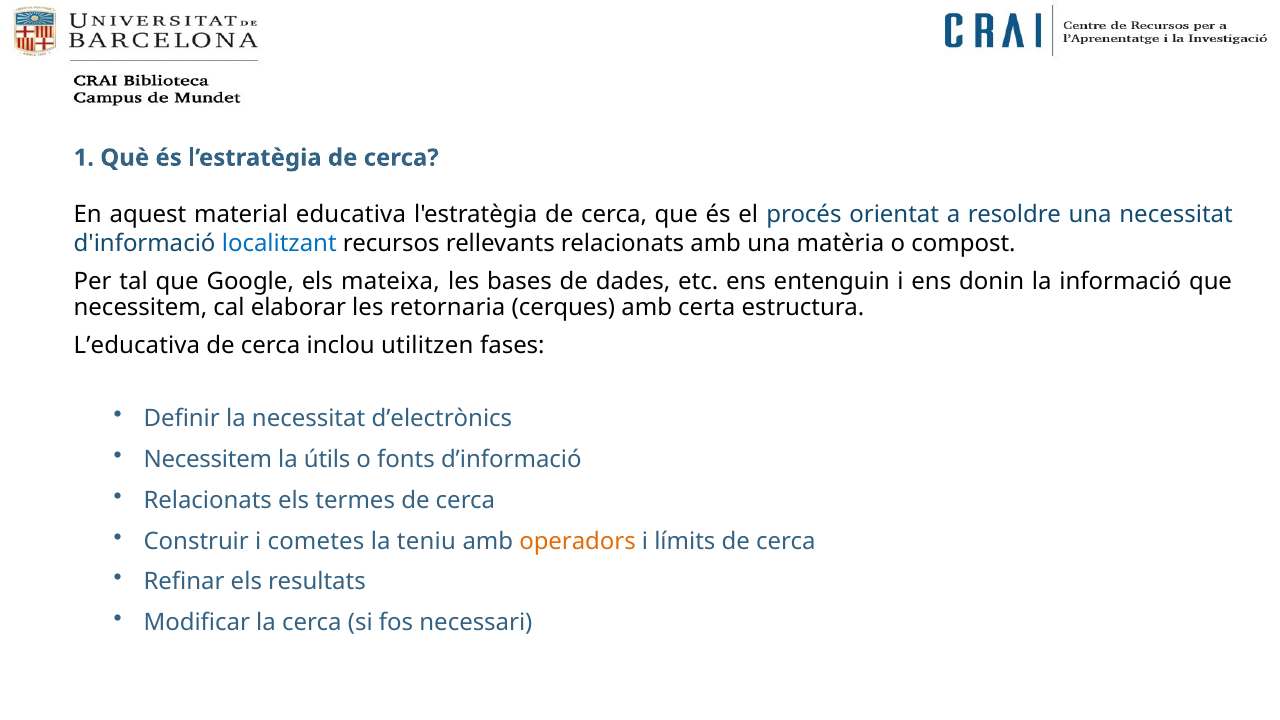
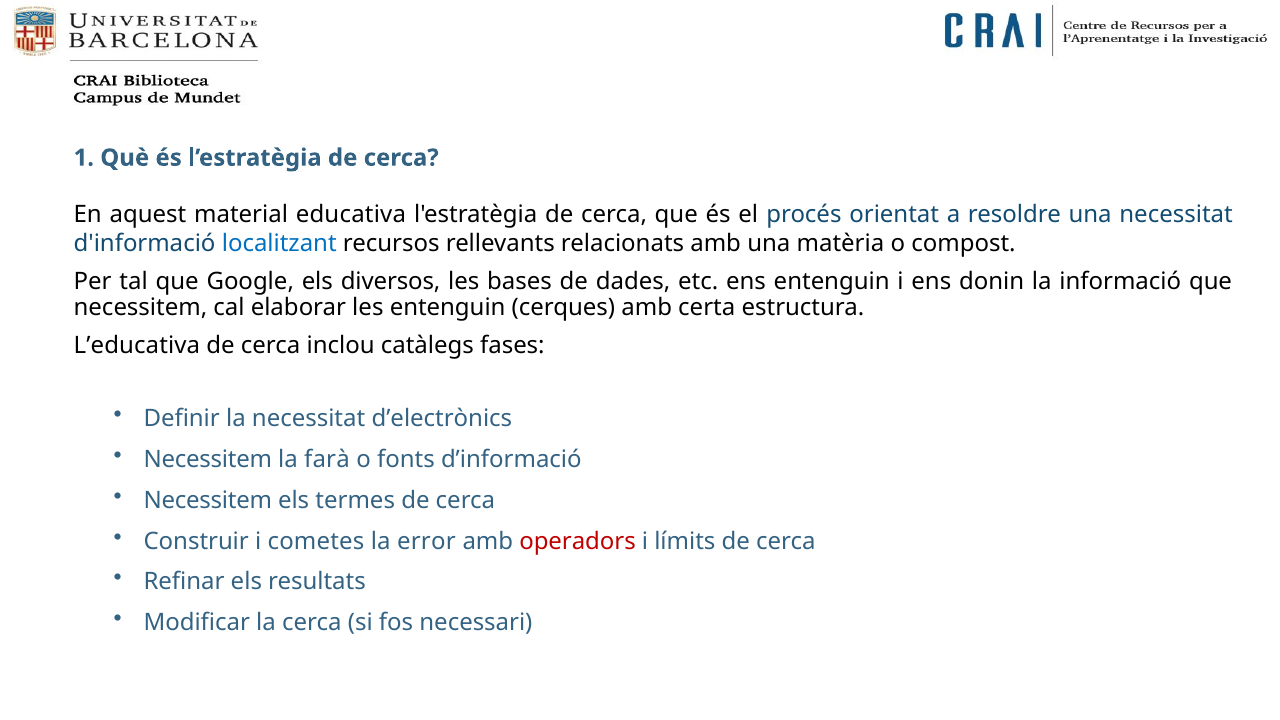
mateixa: mateixa -> diversos
les retornaria: retornaria -> entenguin
utilitzen: utilitzen -> catàlegs
útils: útils -> farà
Relacionats at (208, 500): Relacionats -> Necessitem
teniu: teniu -> error
operadors colour: orange -> red
